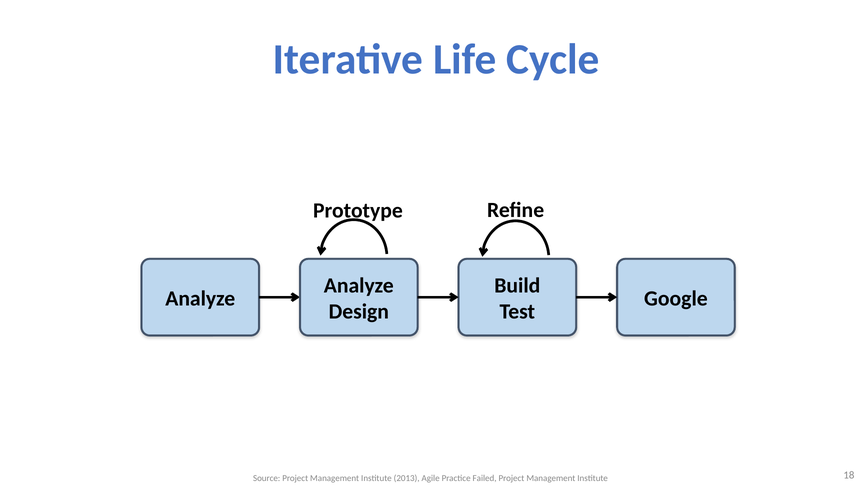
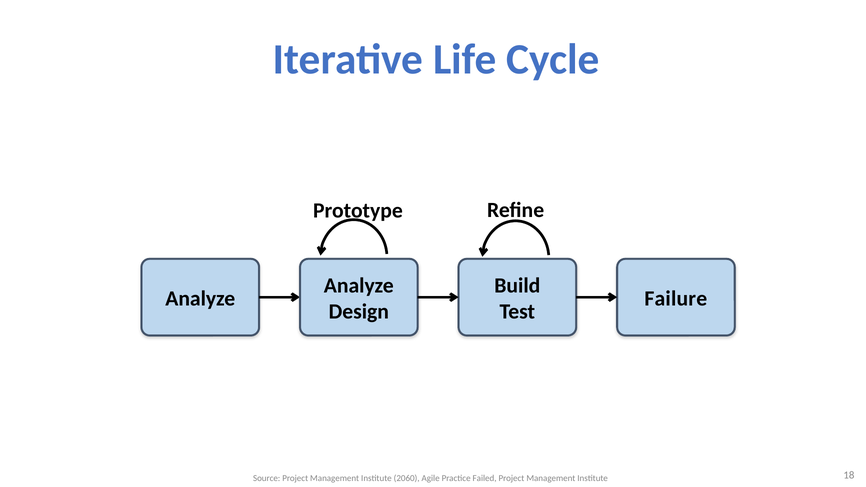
Google: Google -> Failure
2013: 2013 -> 2060
